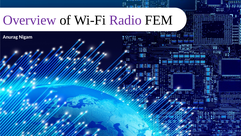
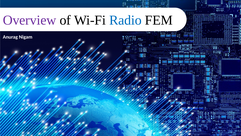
Radio colour: purple -> blue
